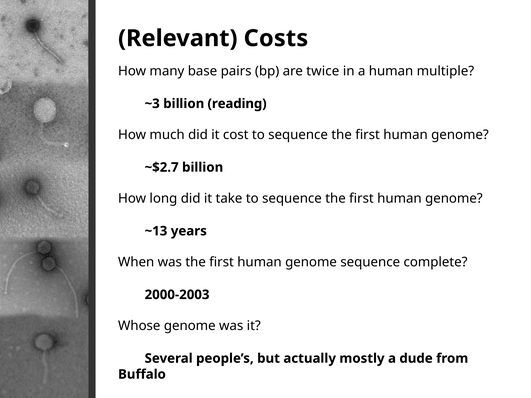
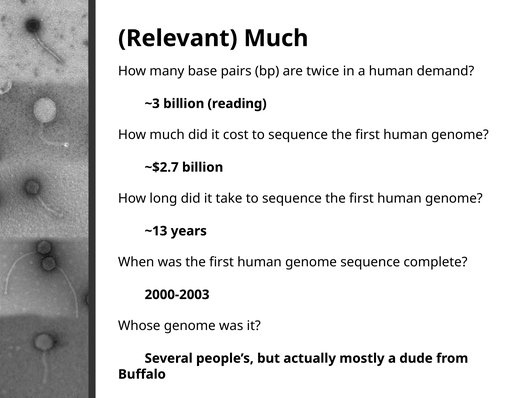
Relevant Costs: Costs -> Much
multiple: multiple -> demand
